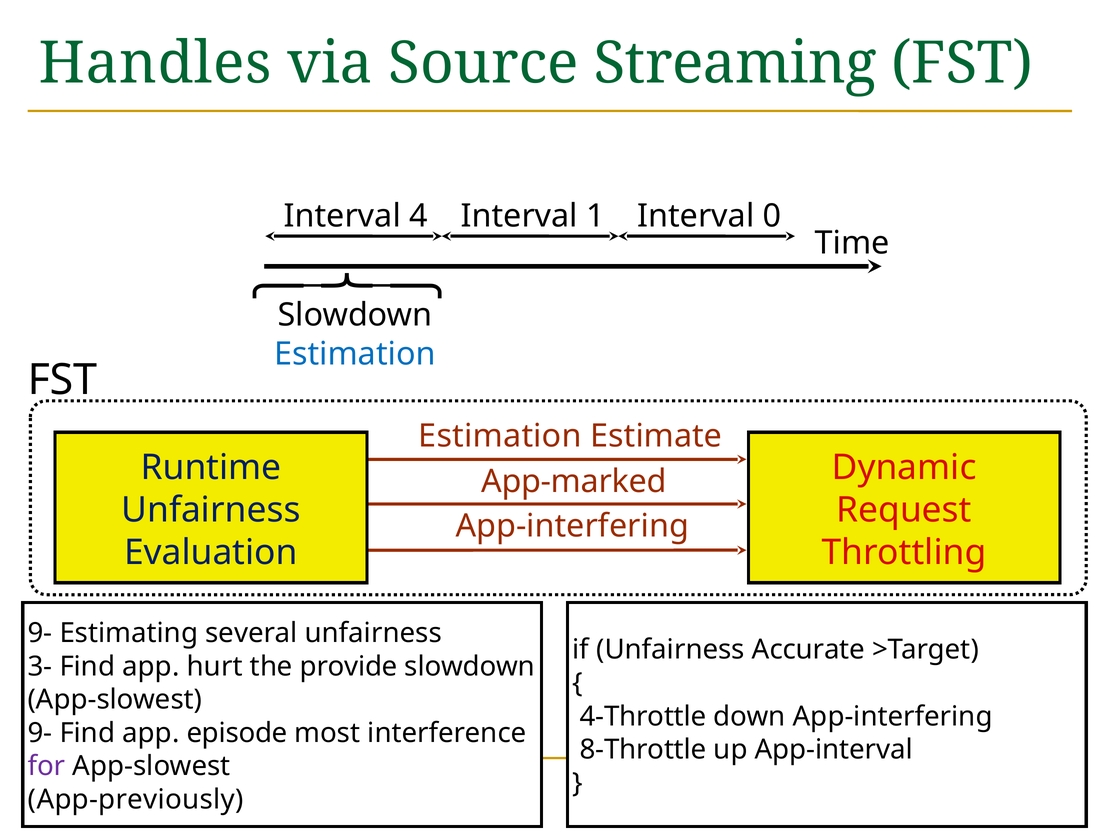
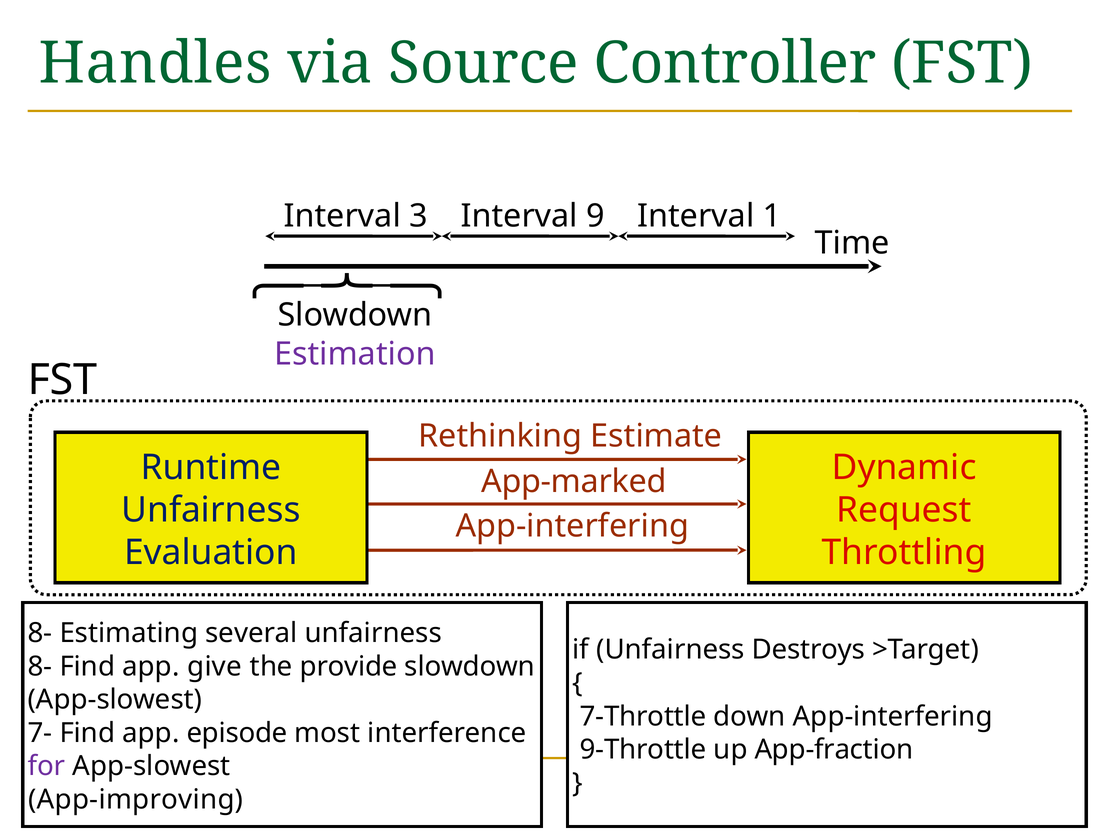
Streaming: Streaming -> Controller
4: 4 -> 3
1: 1 -> 9
0: 0 -> 1
Estimation at (355, 354) colour: blue -> purple
Estimation at (500, 436): Estimation -> Rethinking
9- at (40, 633): 9- -> 8-
Accurate: Accurate -> Destroys
3- at (40, 666): 3- -> 8-
hurt: hurt -> give
4-Throttle: 4-Throttle -> 7-Throttle
9- at (40, 733): 9- -> 7-
8-Throttle: 8-Throttle -> 9-Throttle
App-interval: App-interval -> App-fraction
App-previously: App-previously -> App-improving
